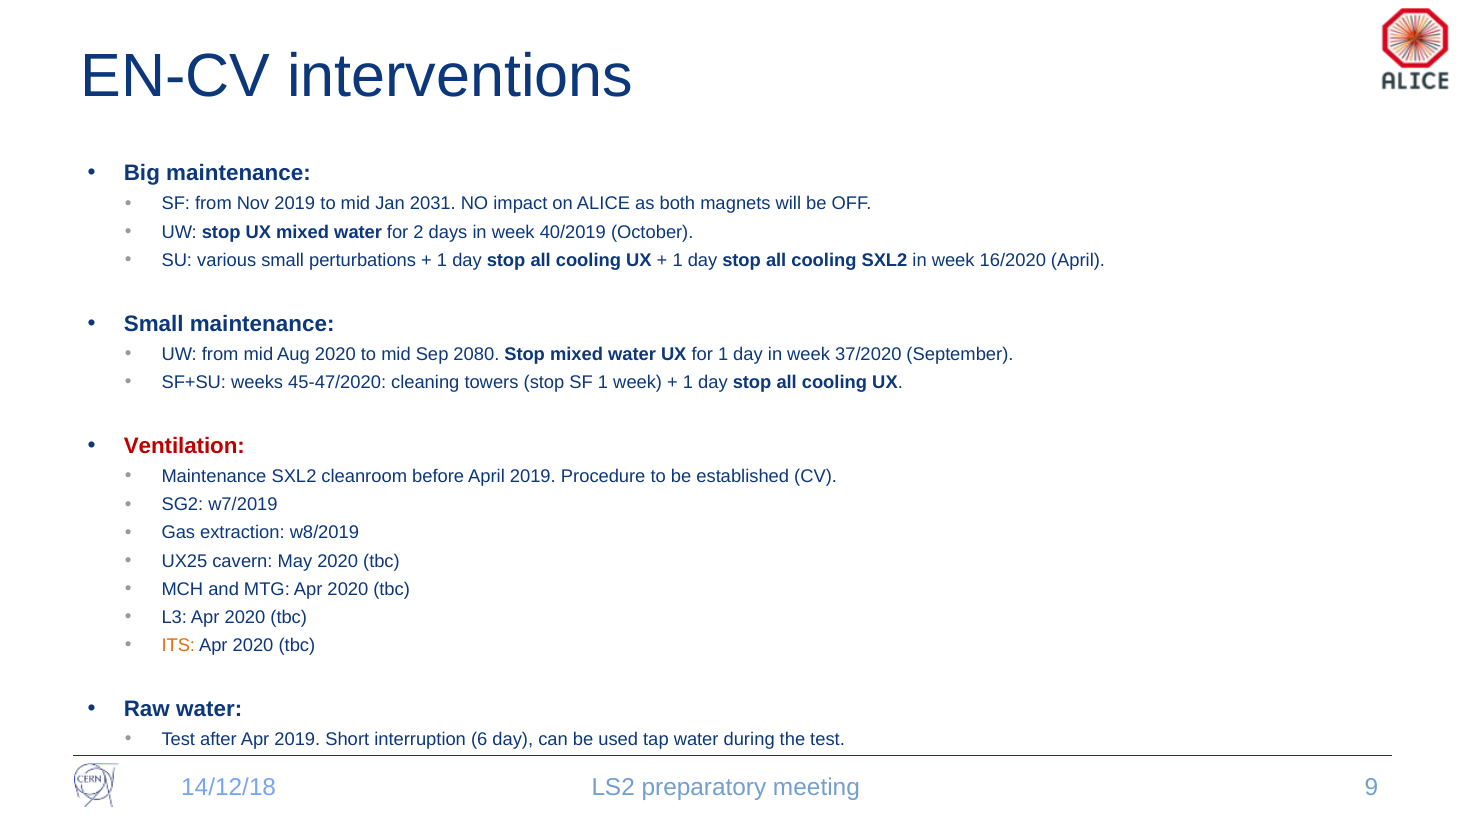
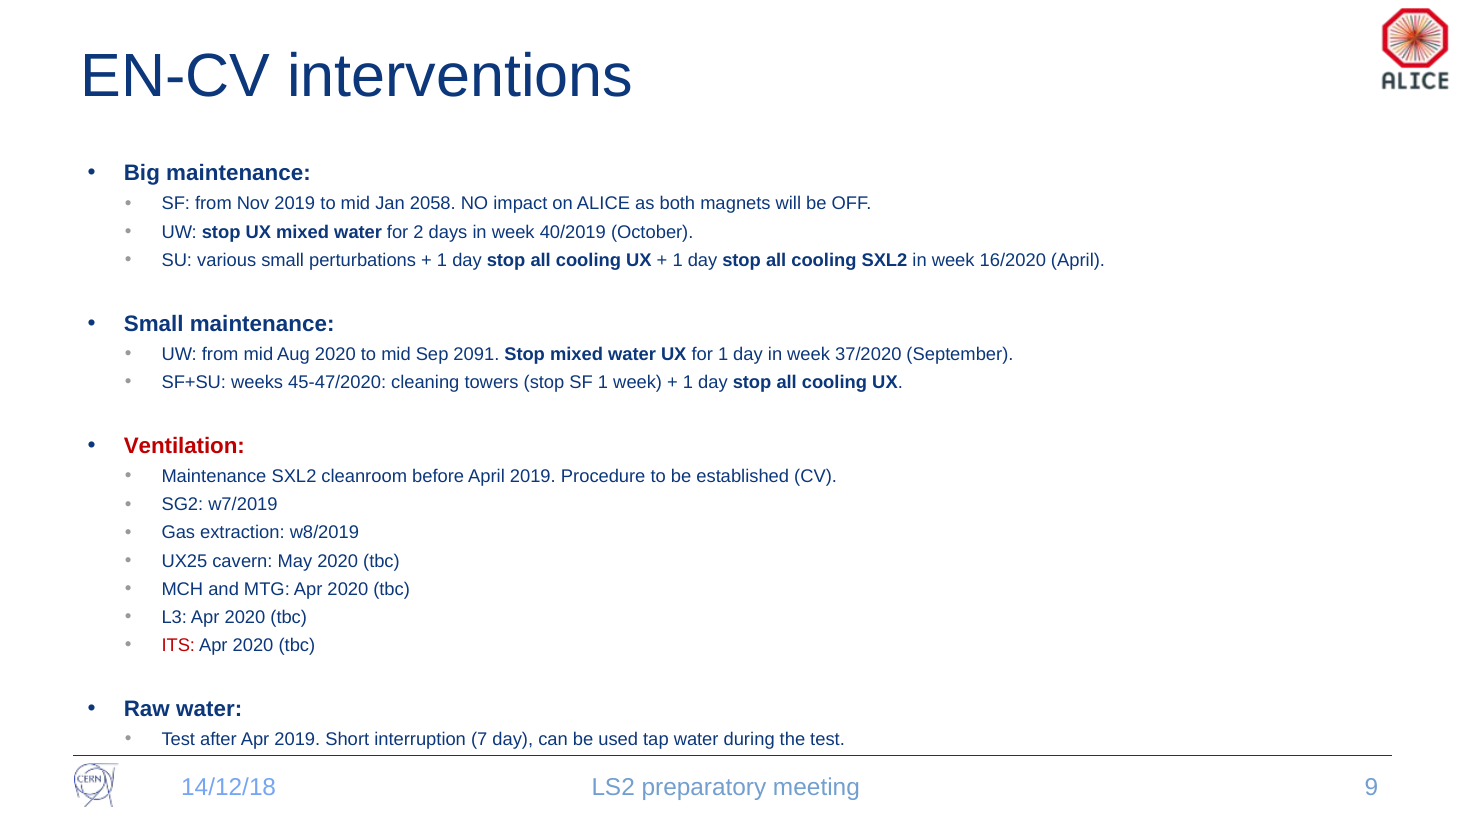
2031: 2031 -> 2058
2080: 2080 -> 2091
ITS colour: orange -> red
6: 6 -> 7
